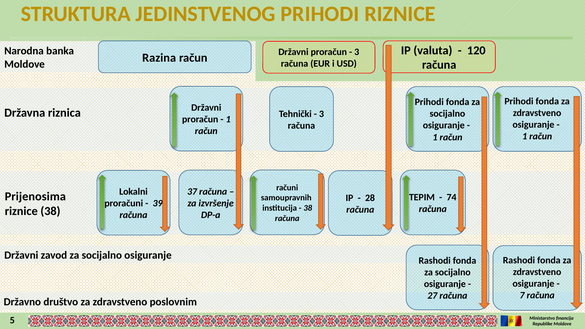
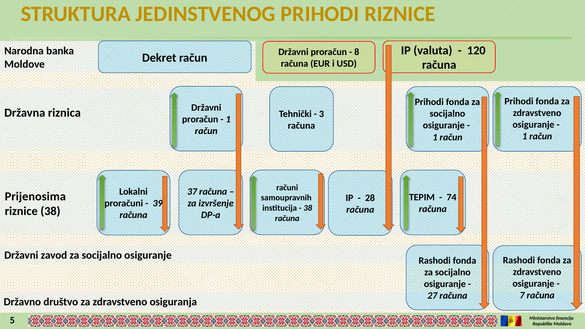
Razina: Razina -> Dekret
3 at (357, 52): 3 -> 8
poslovnim: poslovnim -> osiguranja
